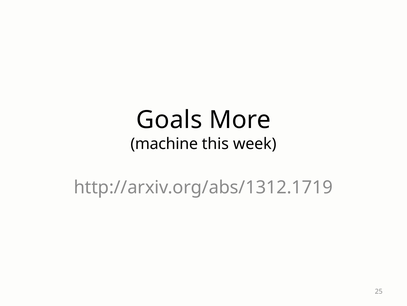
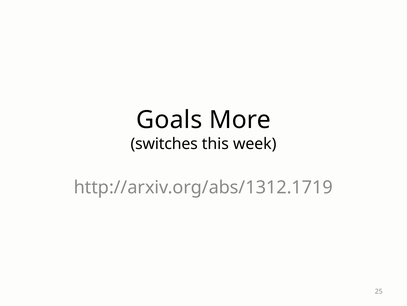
machine: machine -> switches
